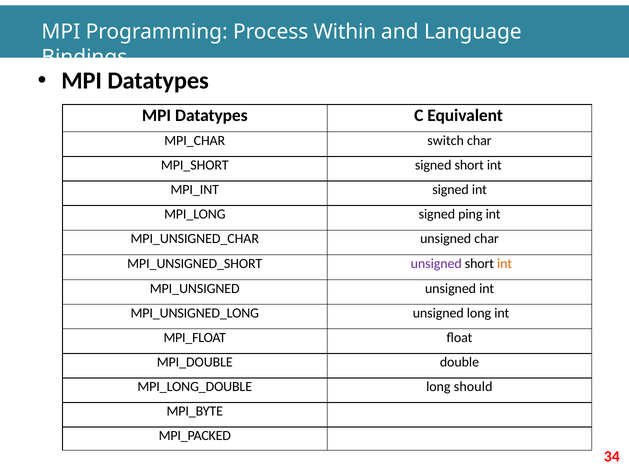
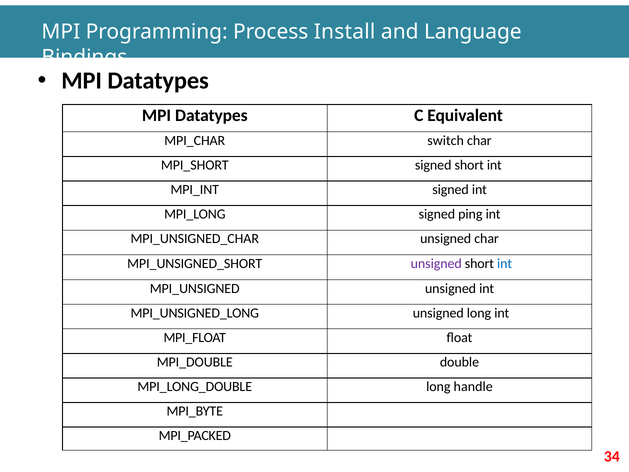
Within: Within -> Install
int at (505, 263) colour: orange -> blue
should: should -> handle
